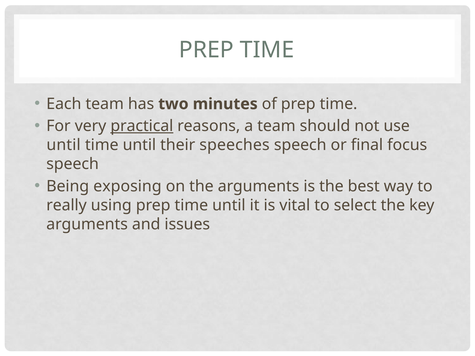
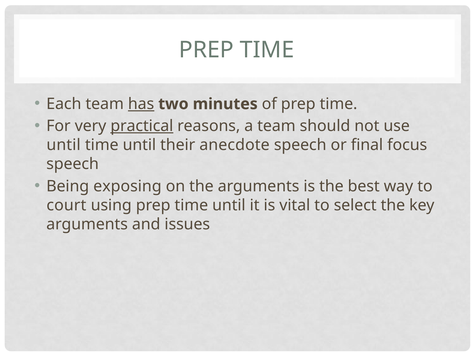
has underline: none -> present
speeches: speeches -> anecdote
really: really -> court
